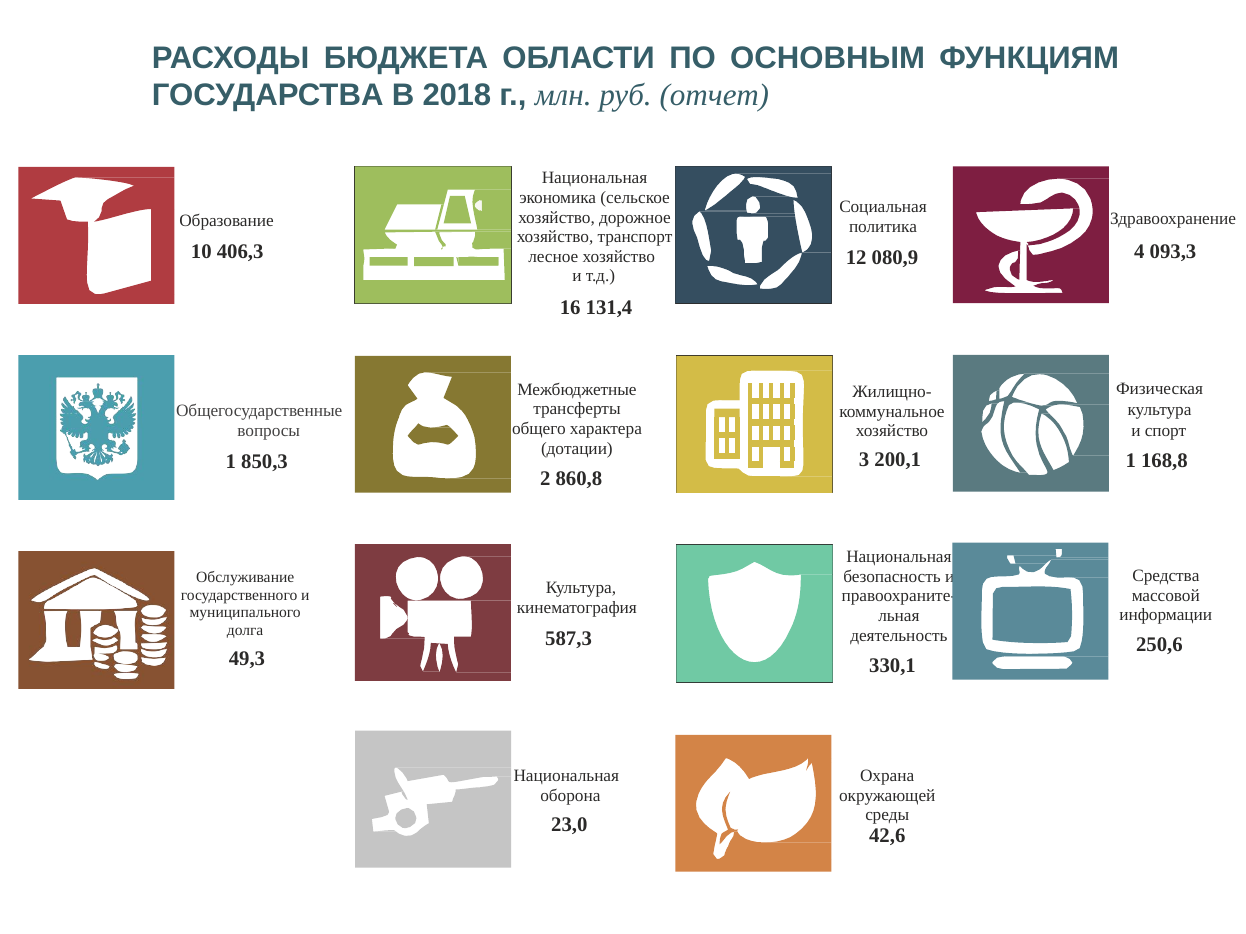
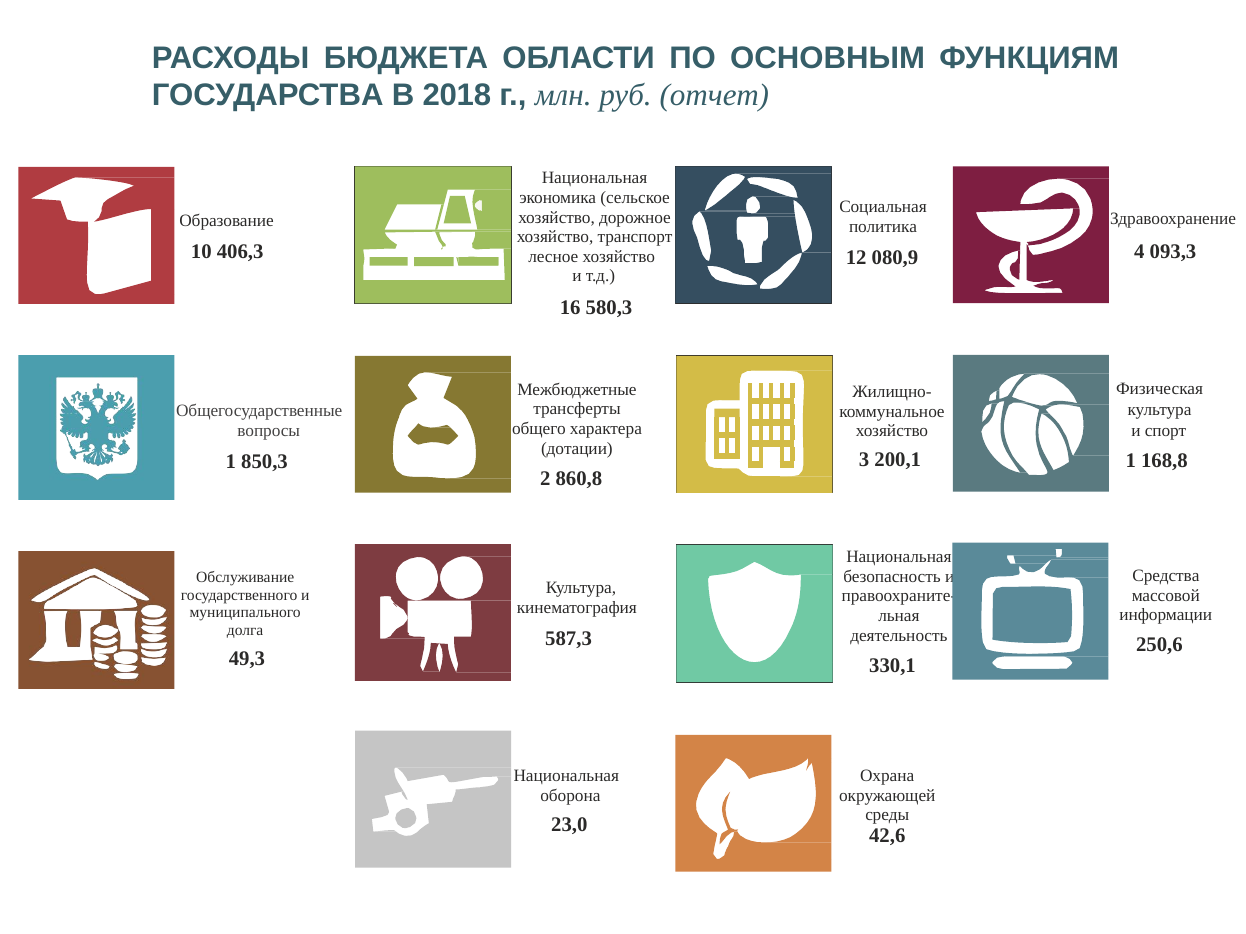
131,4: 131,4 -> 580,3
